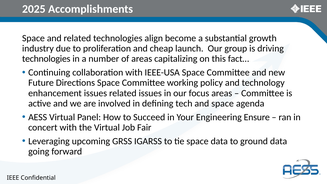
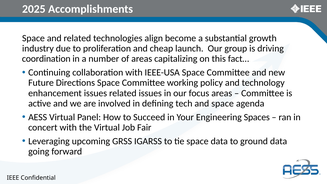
technologies at (46, 59): technologies -> coordination
Ensure: Ensure -> Spaces
